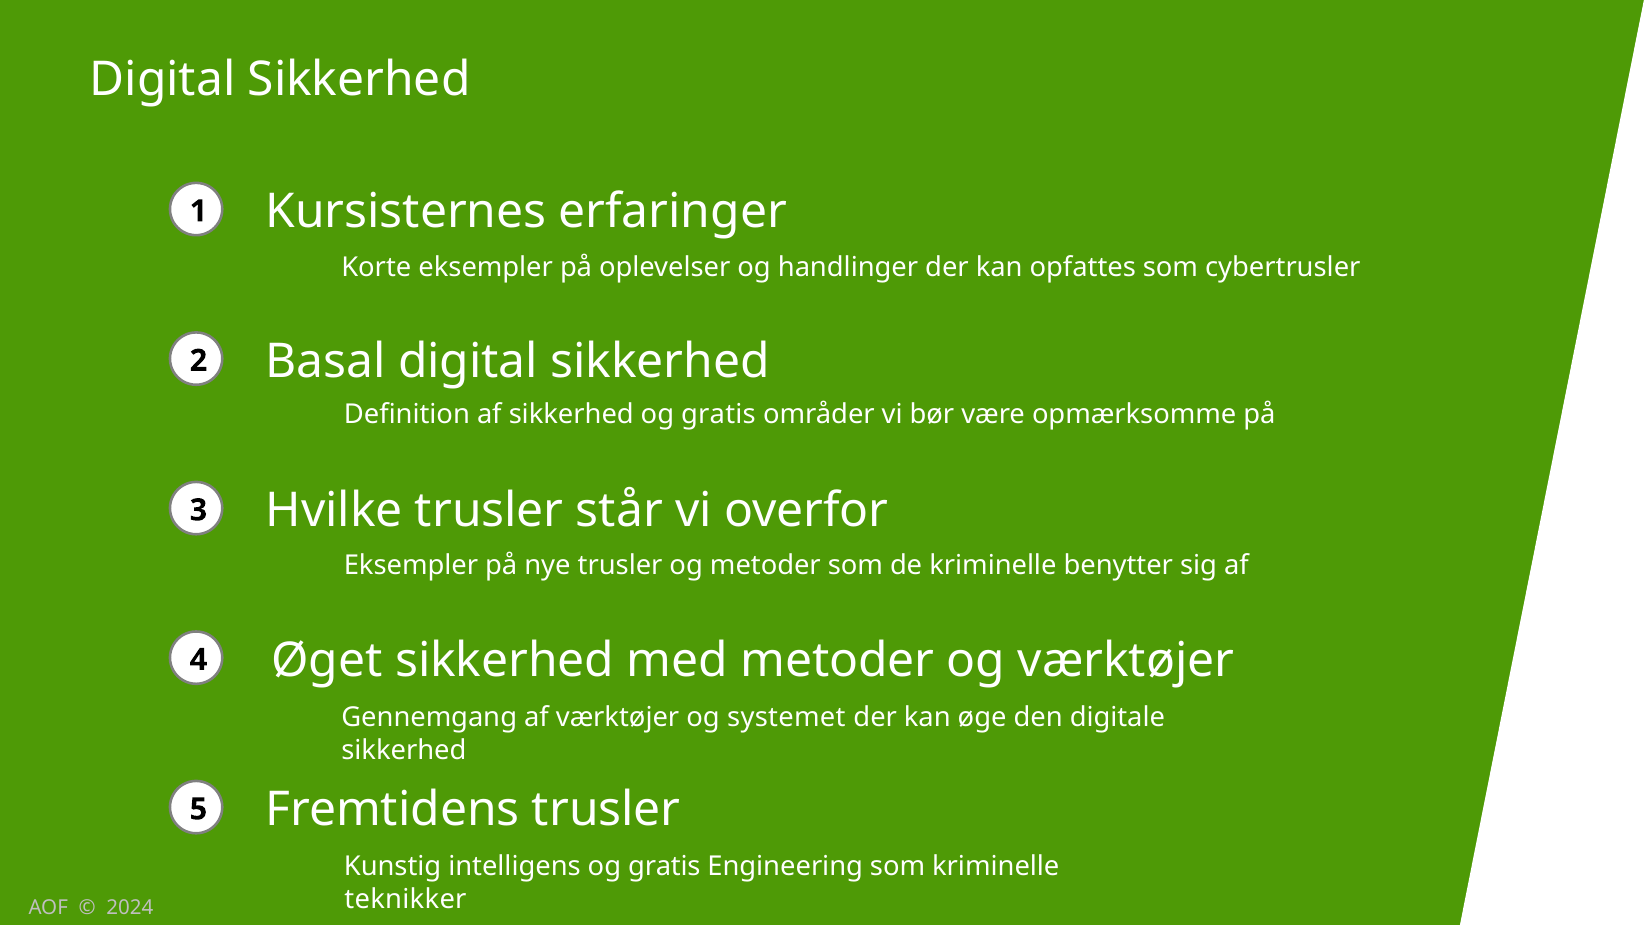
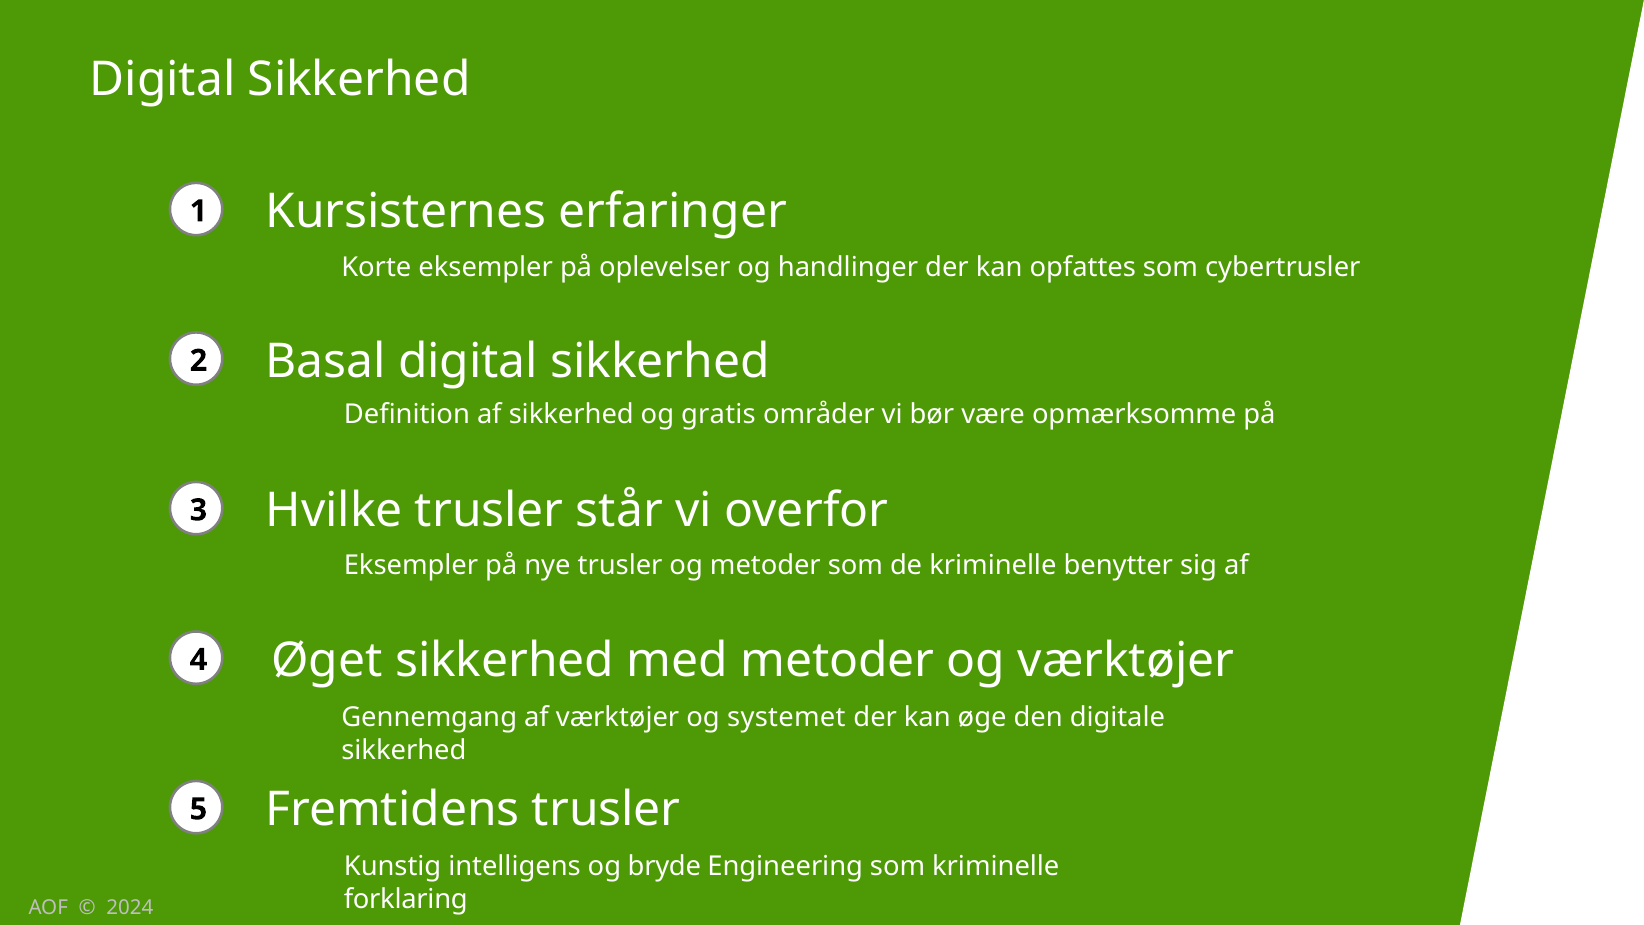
intelligens og gratis: gratis -> bryde
teknikker: teknikker -> forklaring
